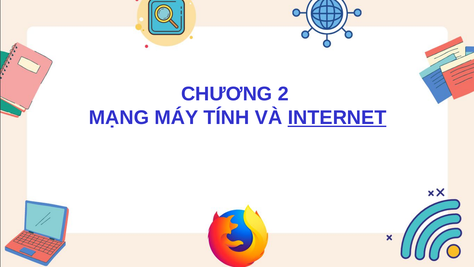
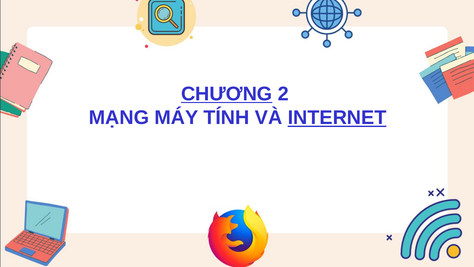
CHƯƠNG underline: none -> present
